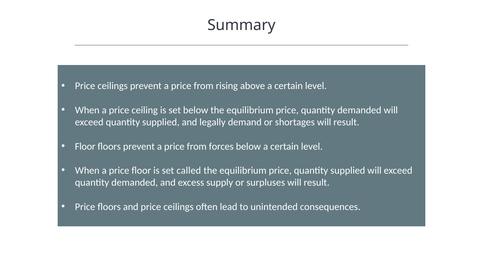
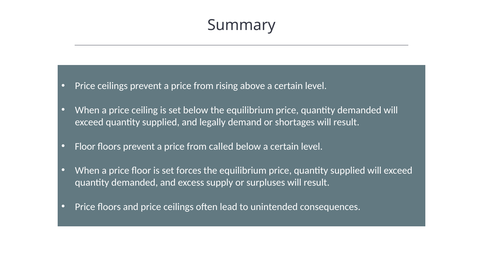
forces: forces -> called
called: called -> forces
